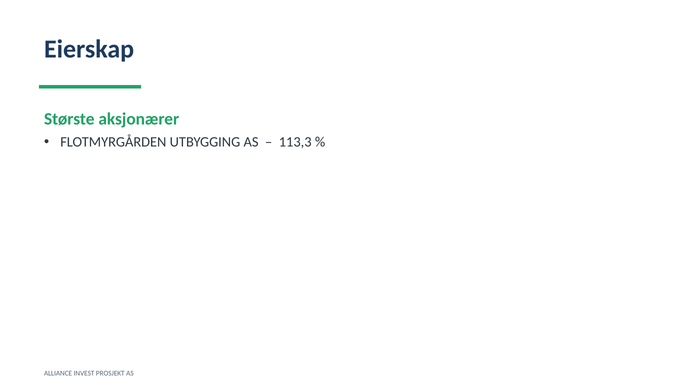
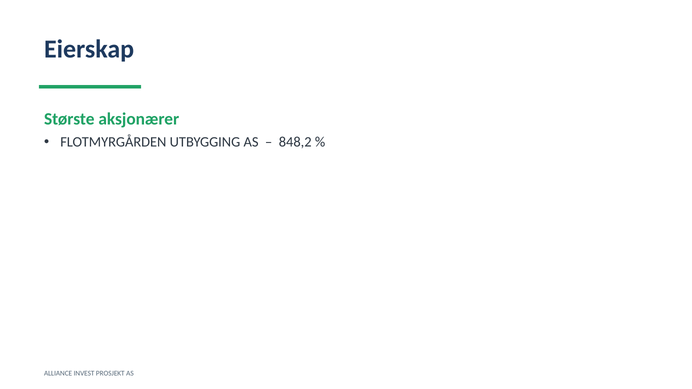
113,3: 113,3 -> 848,2
